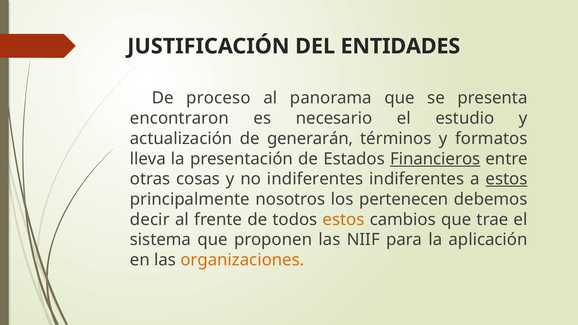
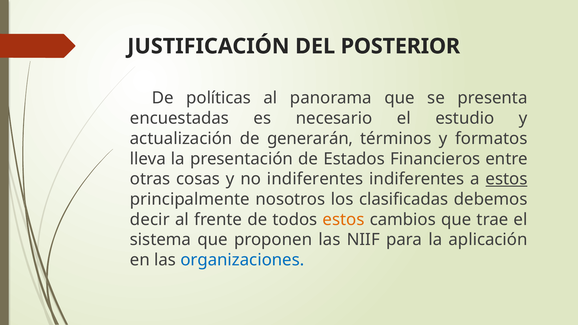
ENTIDADES: ENTIDADES -> POSTERIOR
proceso: proceso -> políticas
encontraron: encontraron -> encuestadas
Financieros underline: present -> none
pertenecen: pertenecen -> clasificadas
organizaciones colour: orange -> blue
